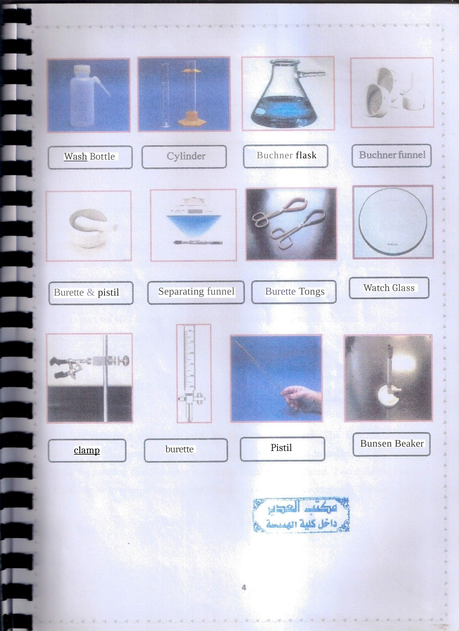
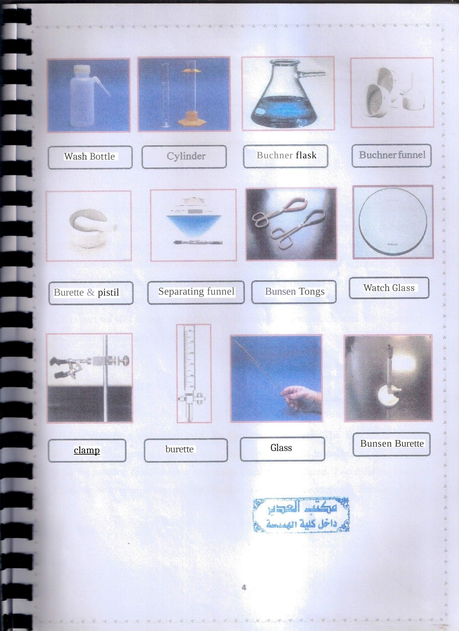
Wash underline: present -> none
funnel Burette: Burette -> Bunsen
Bunsen Beaker: Beaker -> Burette
Pistil at (281, 448): Pistil -> Glass
